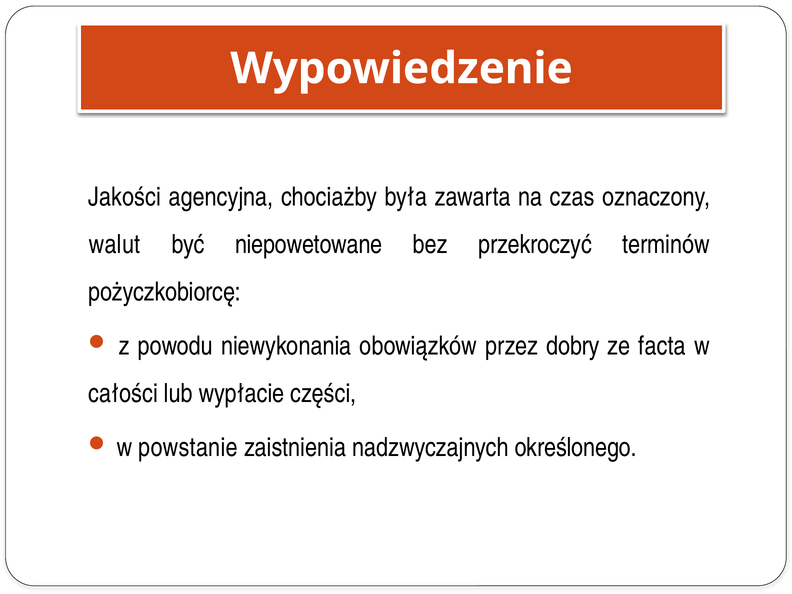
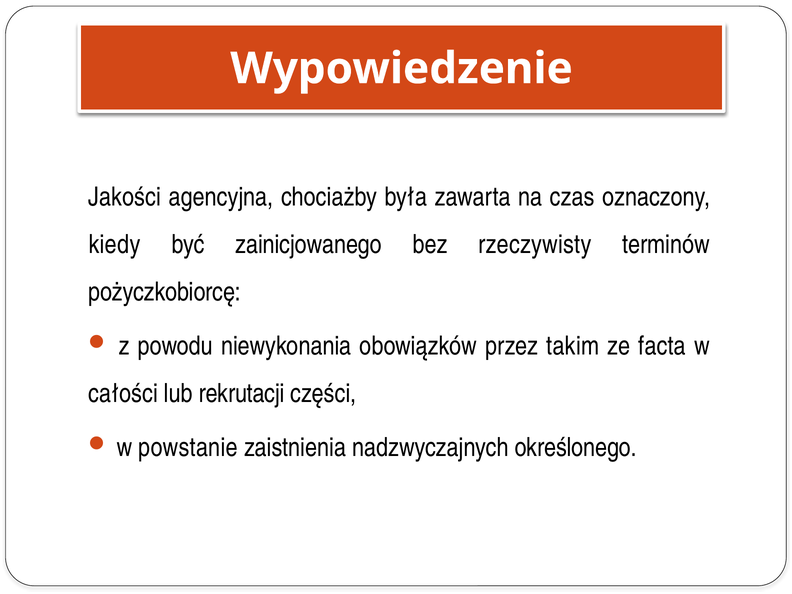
walut: walut -> kiedy
niepowetowane: niepowetowane -> zainicjowanego
przekroczyć: przekroczyć -> rzeczywisty
dobry: dobry -> takim
wypłacie: wypłacie -> rekrutacji
